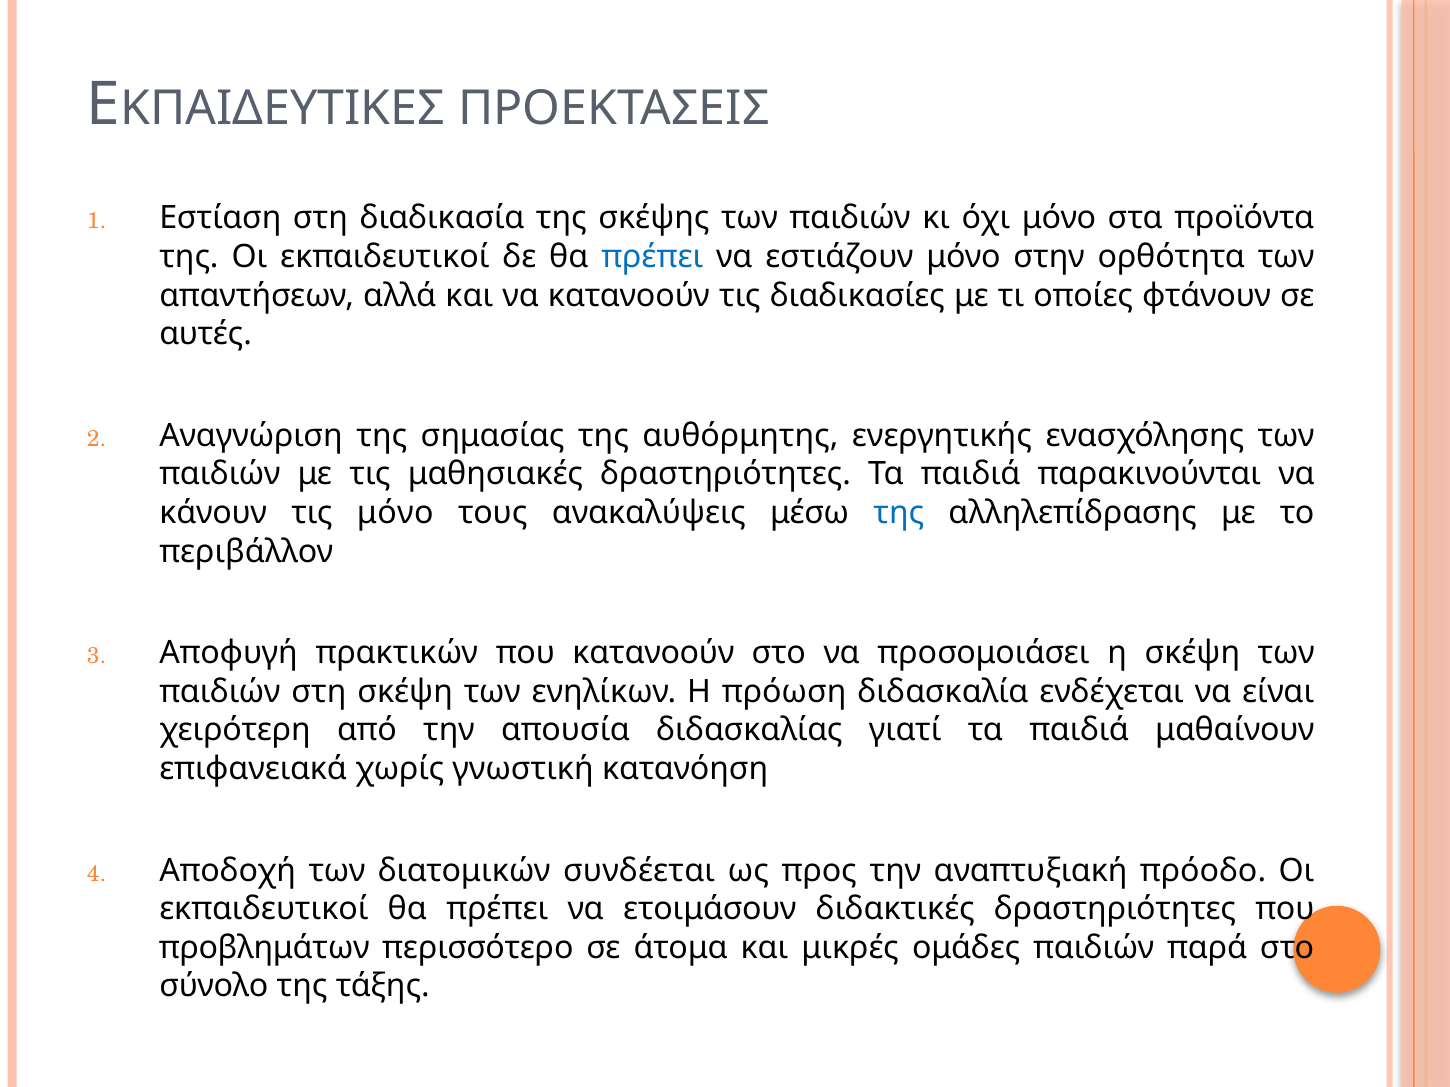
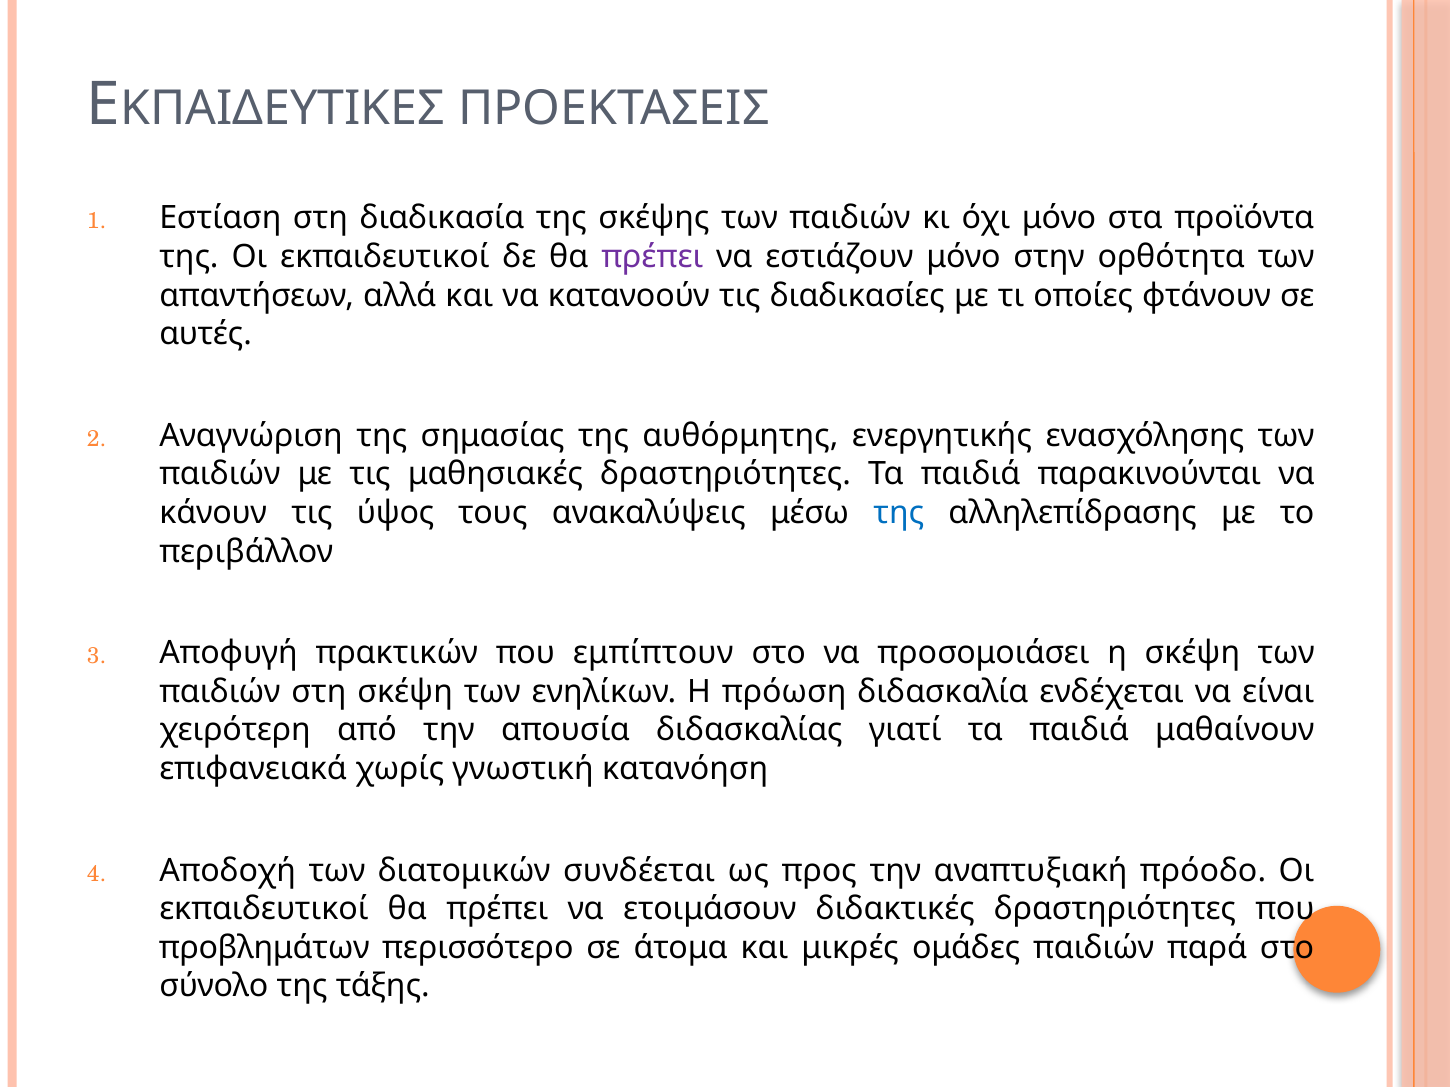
πρέπει at (652, 257) colour: blue -> purple
τις μόνο: μόνο -> ύψος
που κατανοούν: κατανοούν -> εμπίπτουν
